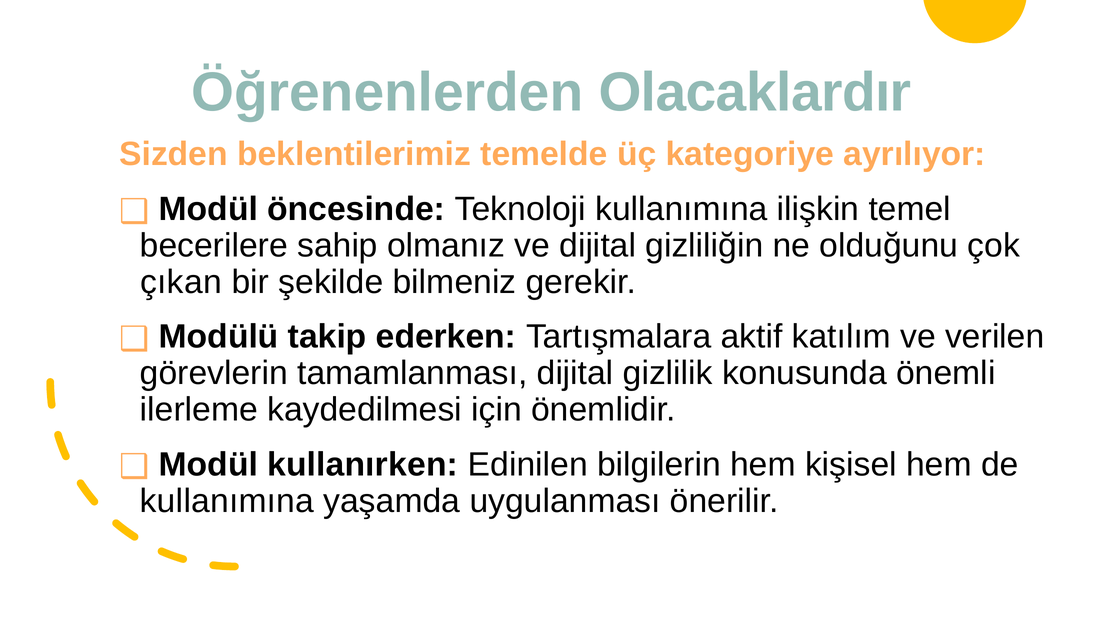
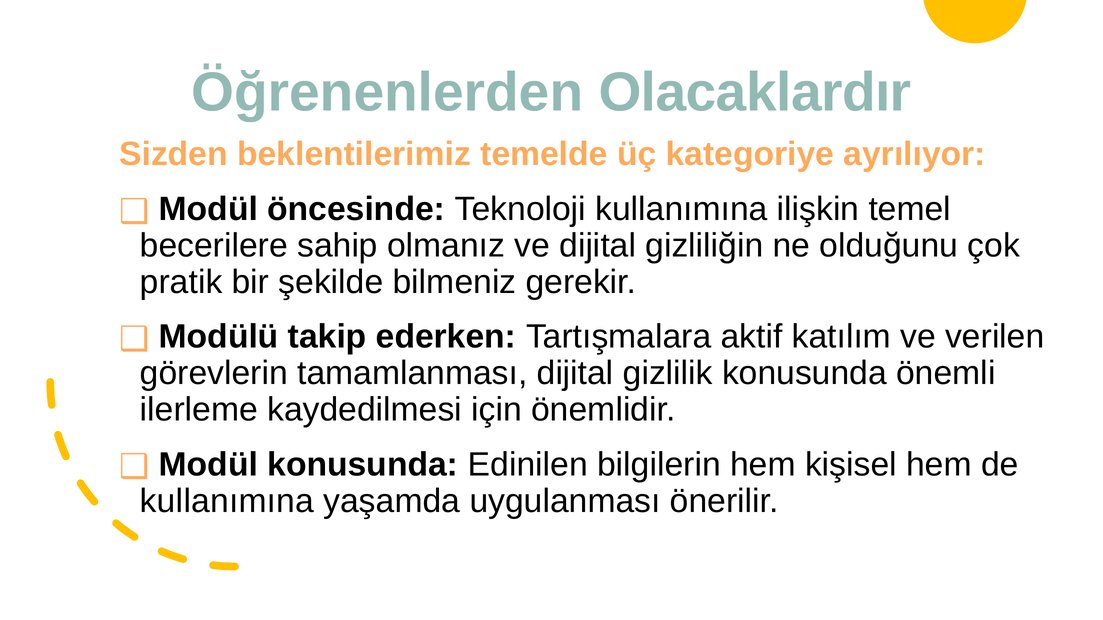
çıkan: çıkan -> pratik
Modül kullanırken: kullanırken -> konusunda
